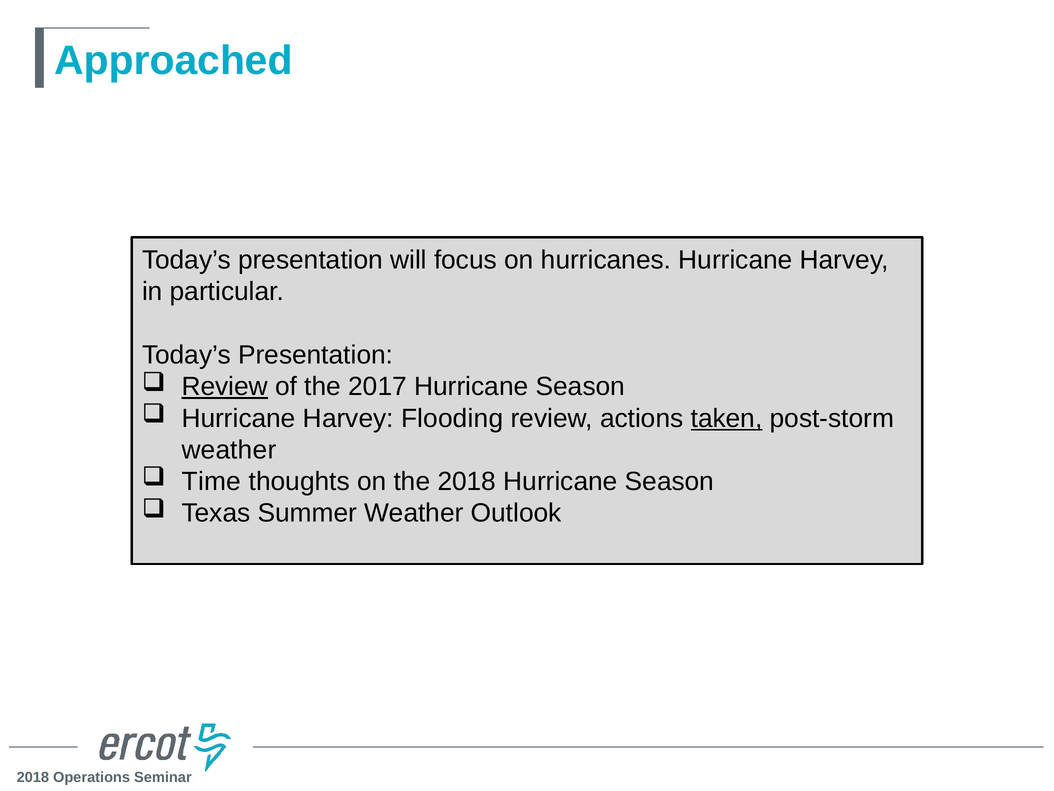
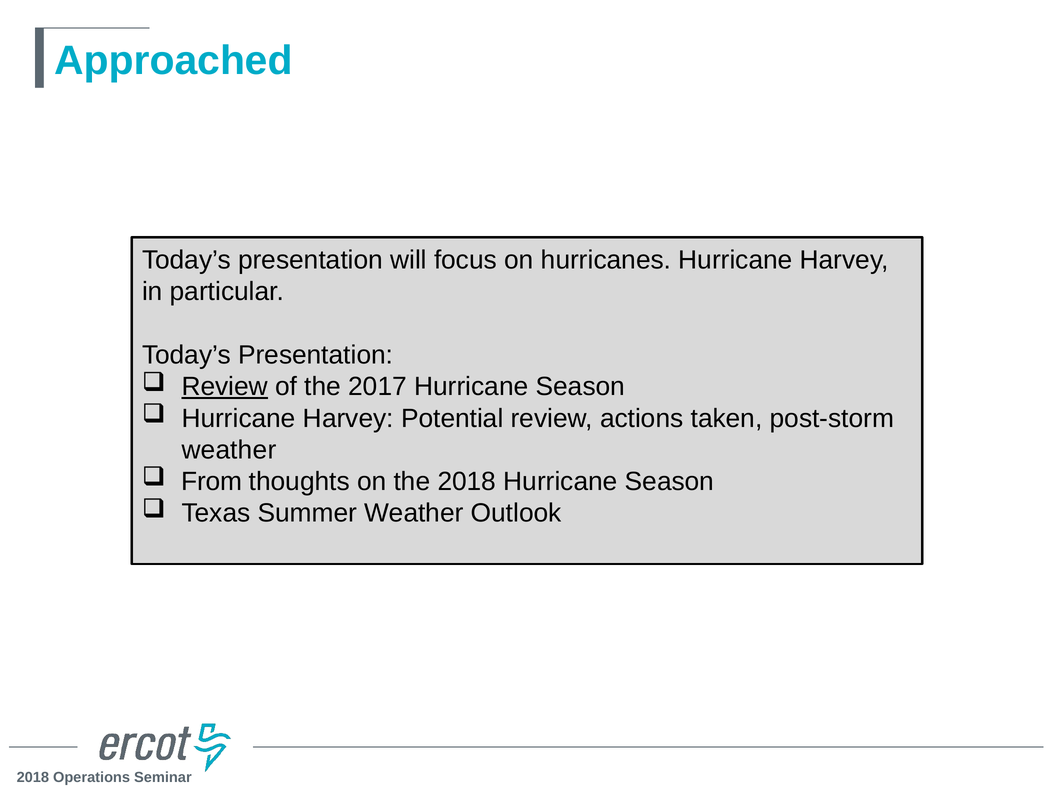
Flooding: Flooding -> Potential
taken underline: present -> none
Time: Time -> From
